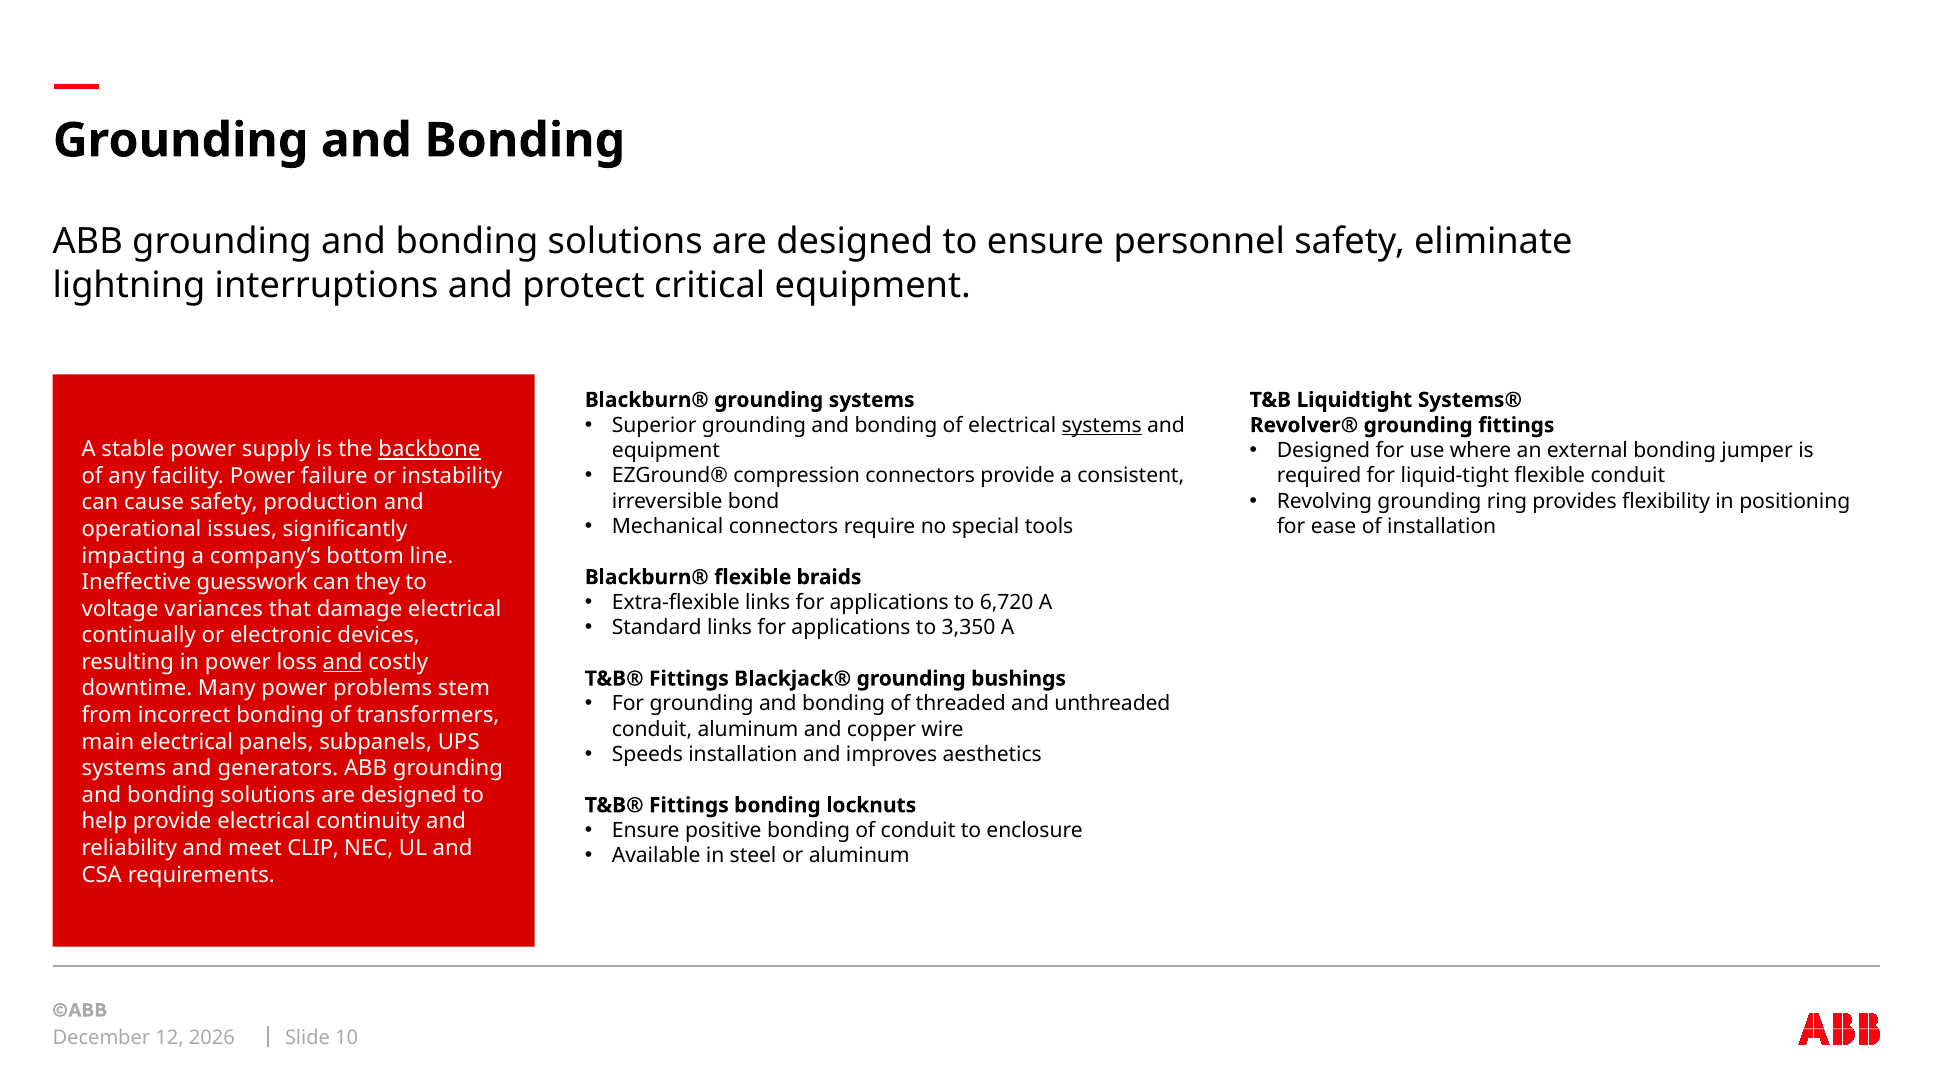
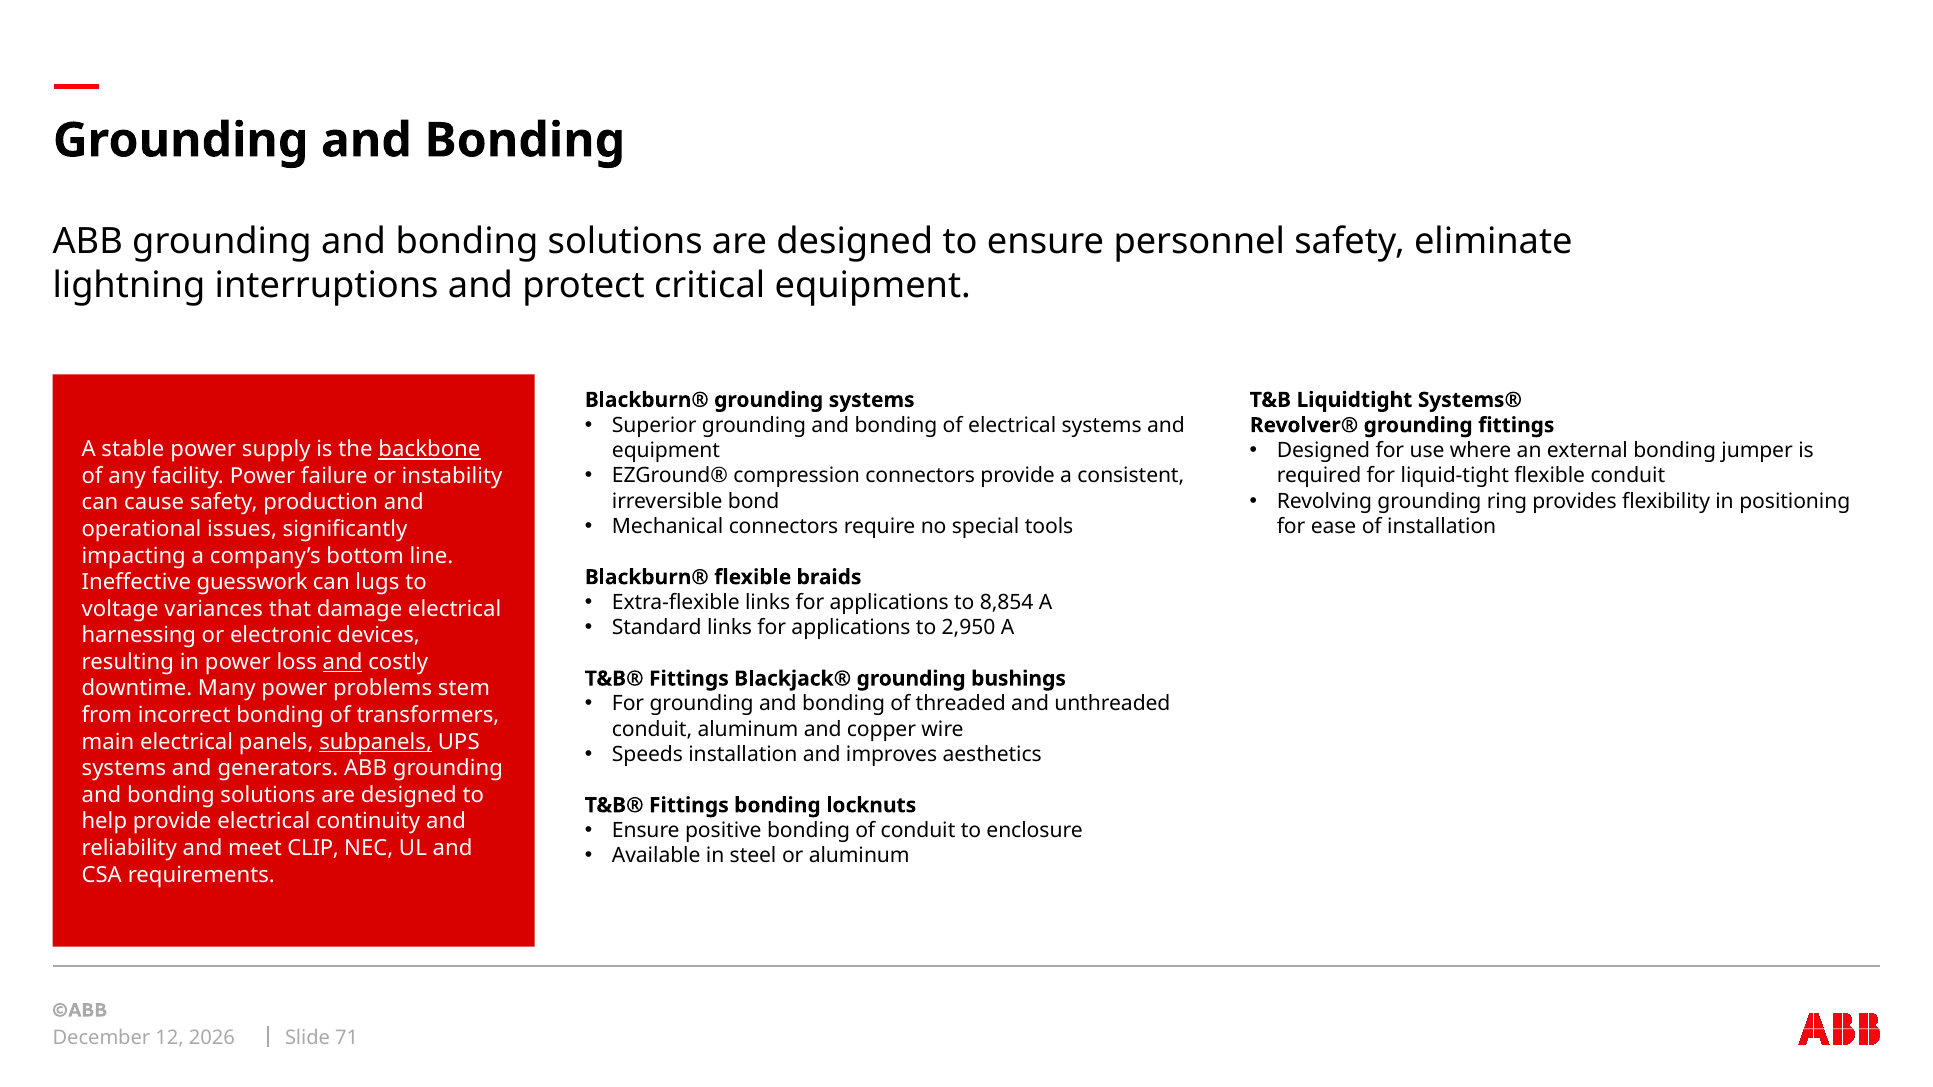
systems at (1102, 425) underline: present -> none
they: they -> lugs
6,720: 6,720 -> 8,854
3,350: 3,350 -> 2,950
continually: continually -> harnessing
subpanels underline: none -> present
10: 10 -> 71
